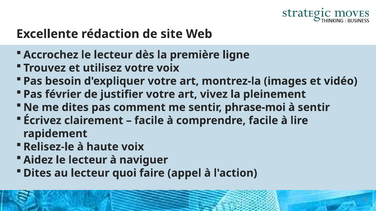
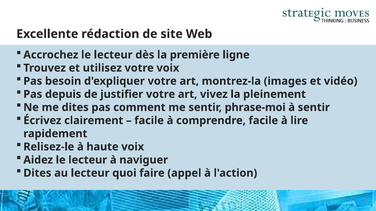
février: février -> depuis
